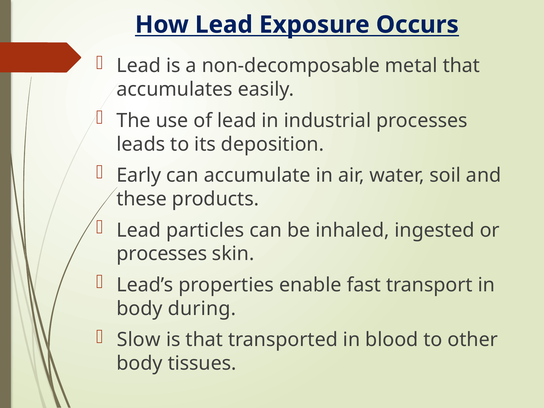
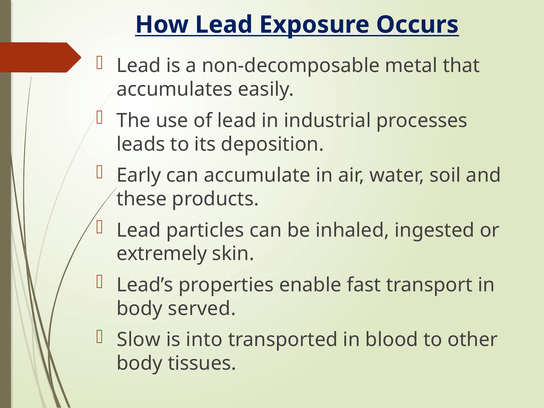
processes at (162, 254): processes -> extremely
during: during -> served
is that: that -> into
